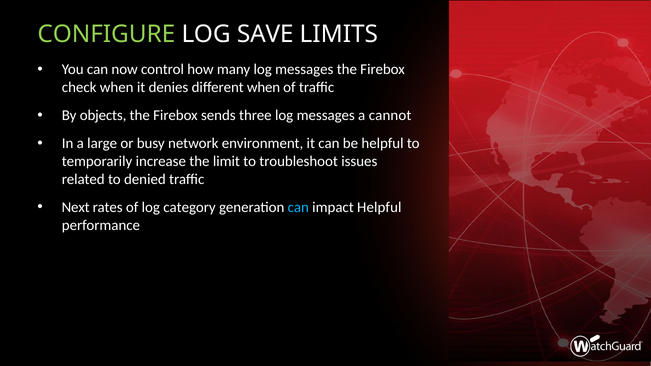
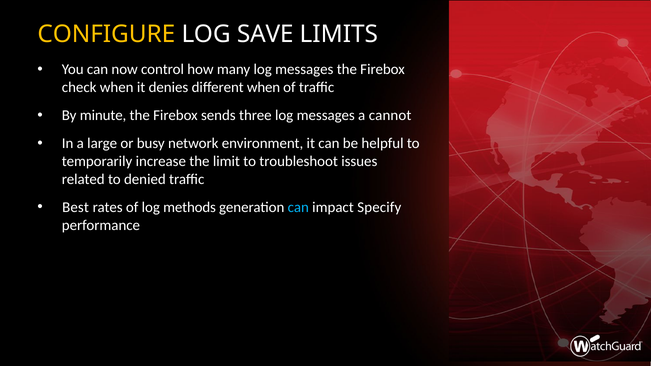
CONFIGURE colour: light green -> yellow
objects: objects -> minute
Next: Next -> Best
category: category -> methods
impact Helpful: Helpful -> Specify
